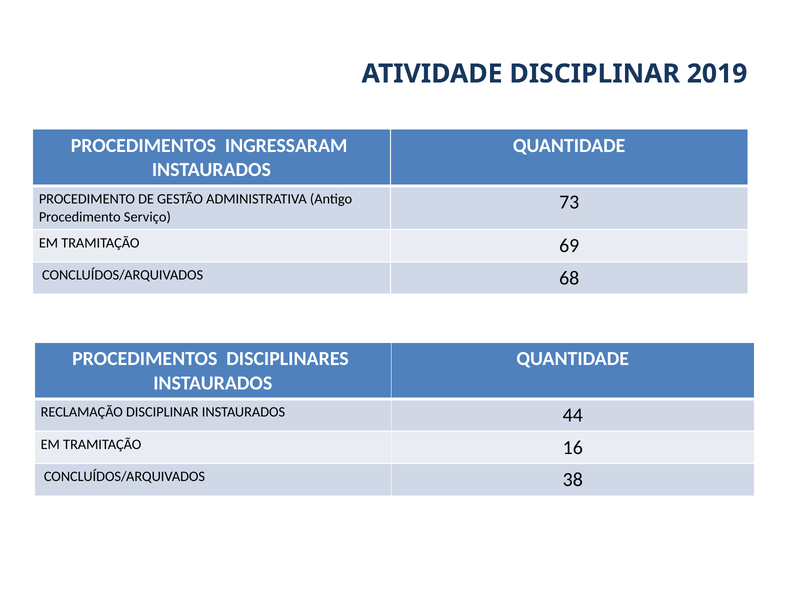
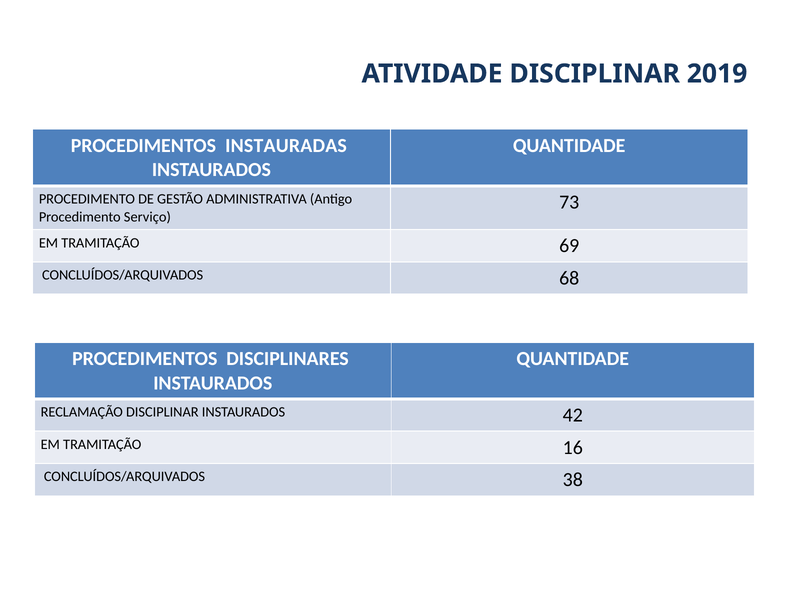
INGRESSARAM: INGRESSARAM -> INSTAURADAS
44: 44 -> 42
